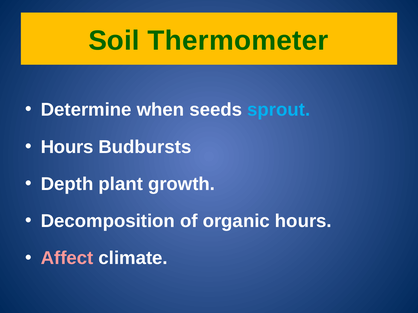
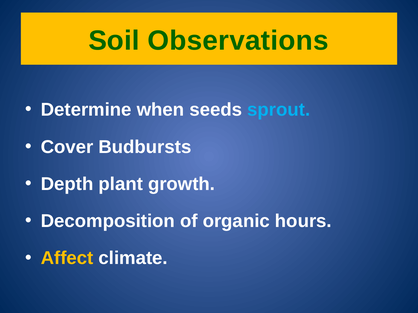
Thermometer: Thermometer -> Observations
Hours at (67, 147): Hours -> Cover
Affect colour: pink -> yellow
